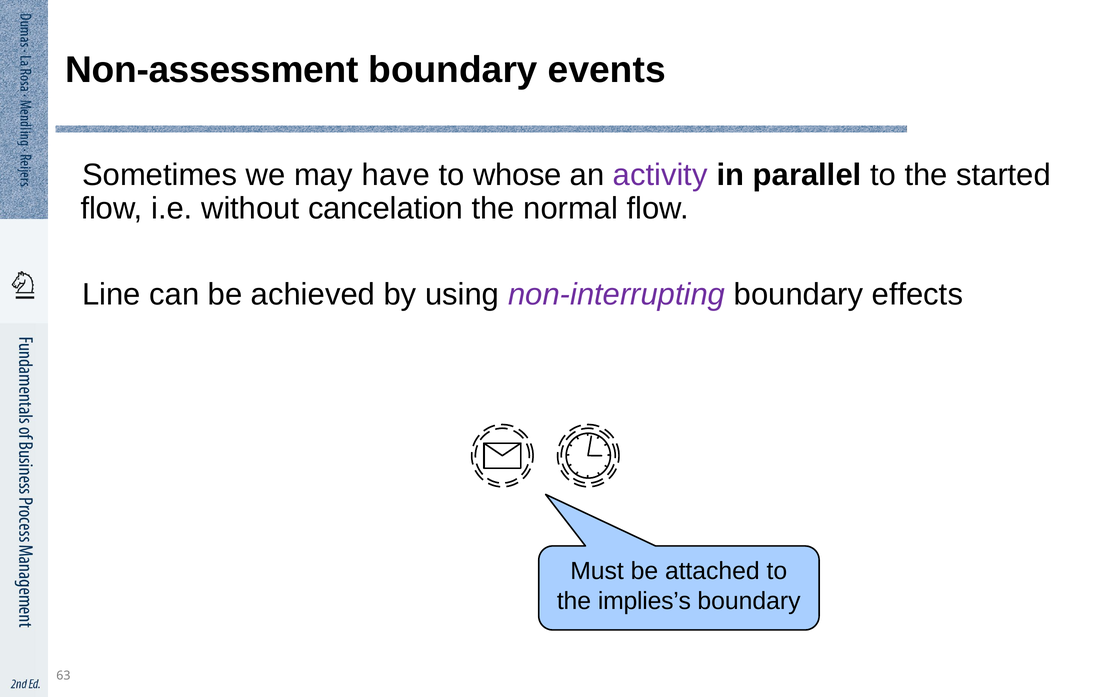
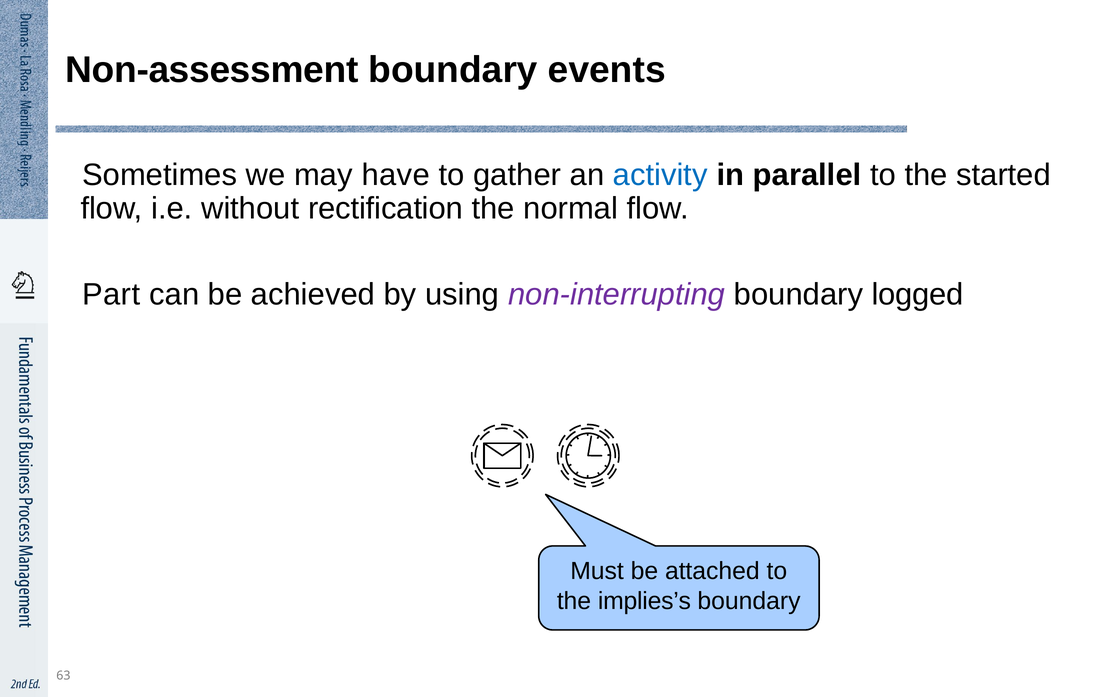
whose: whose -> gather
activity colour: purple -> blue
cancelation: cancelation -> rectification
Line: Line -> Part
effects: effects -> logged
